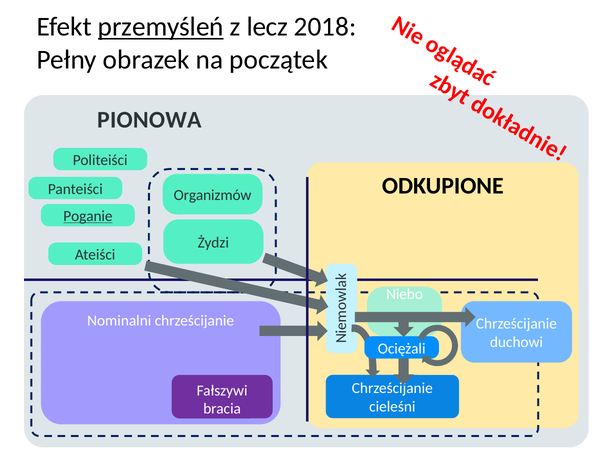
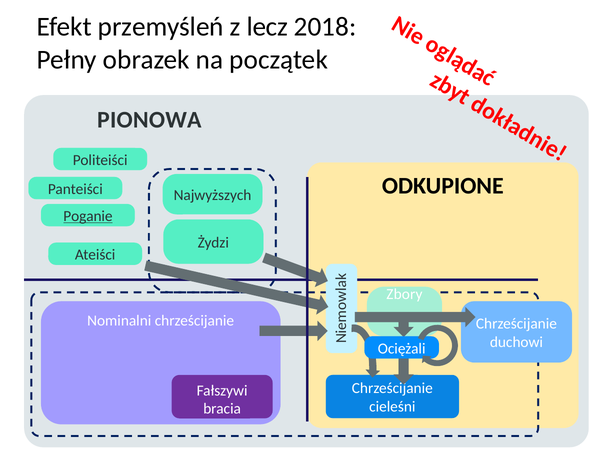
przemyśleń underline: present -> none
Organizmów: Organizmów -> Najwyższych
Niebo: Niebo -> Zbory
